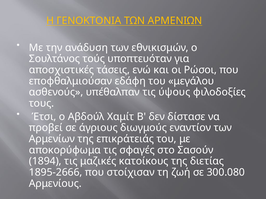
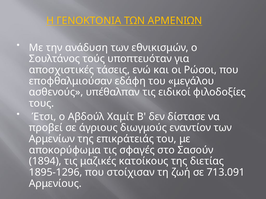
ύψους: ύψους -> ειδικοί
1895-2666: 1895-2666 -> 1895-1296
300.080: 300.080 -> 713.091
